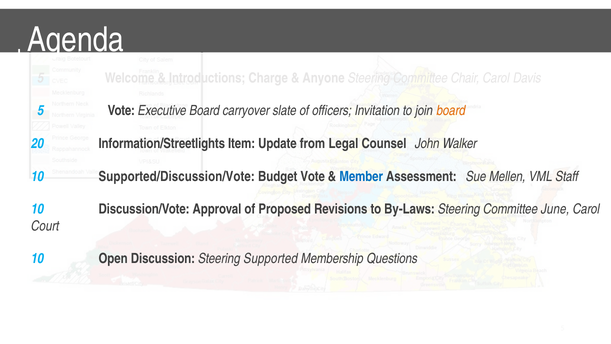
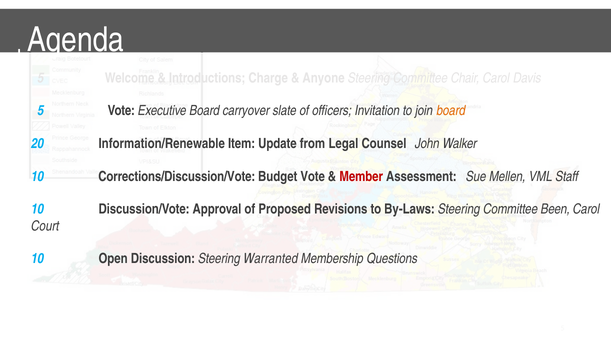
Information/Streetlights: Information/Streetlights -> Information/Renewable
Supported/Discussion/Vote: Supported/Discussion/Vote -> Corrections/Discussion/Vote
Member colour: blue -> red
June: June -> Been
Supported: Supported -> Warranted
